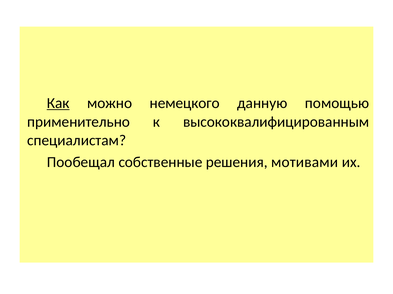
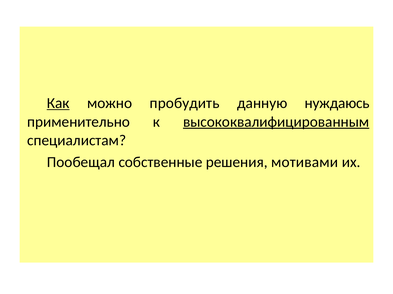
немецкого: немецкого -> пробудить
помощью: помощью -> нуждаюсь
высококвалифицированным underline: none -> present
